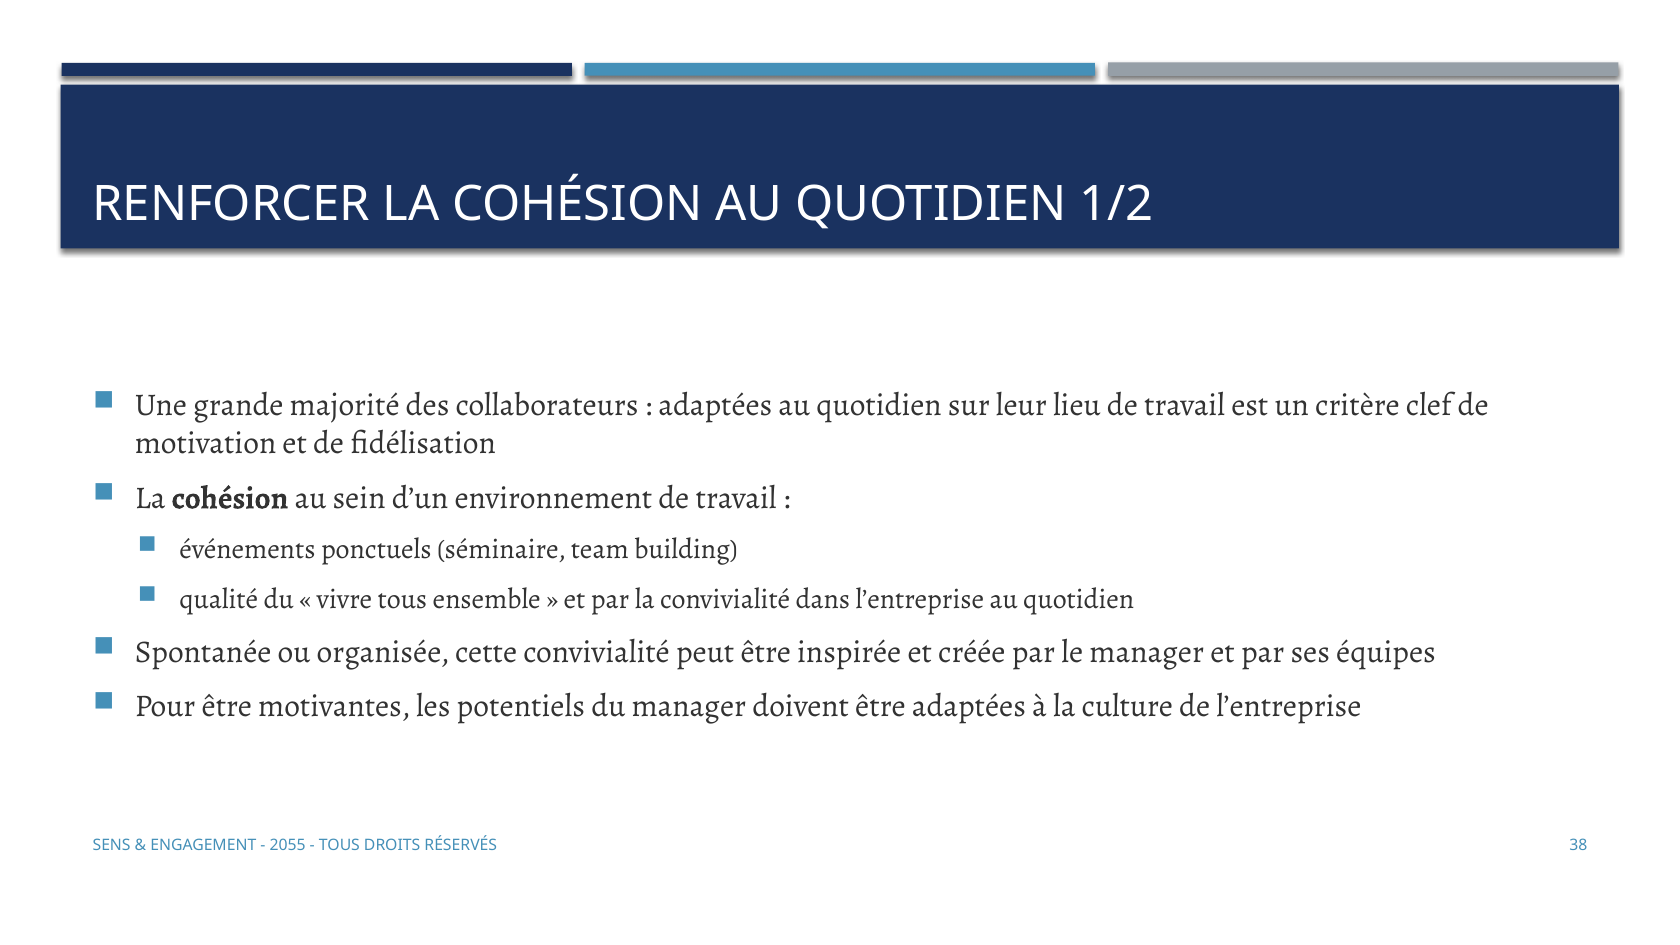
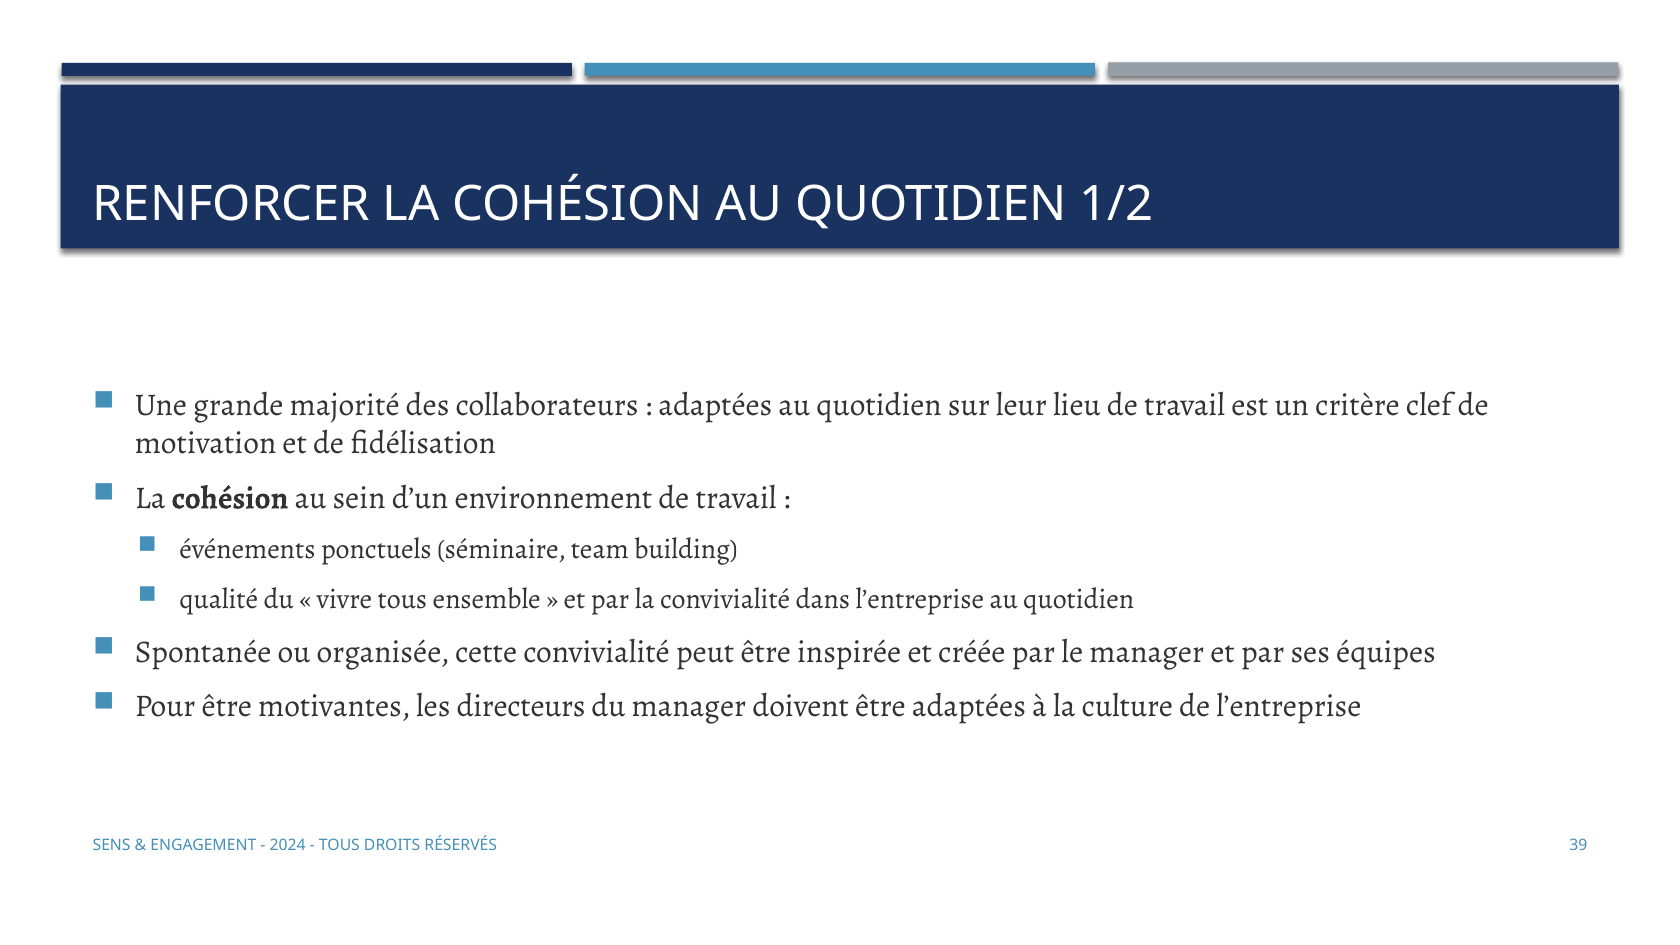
potentiels: potentiels -> directeurs
2055: 2055 -> 2024
38: 38 -> 39
